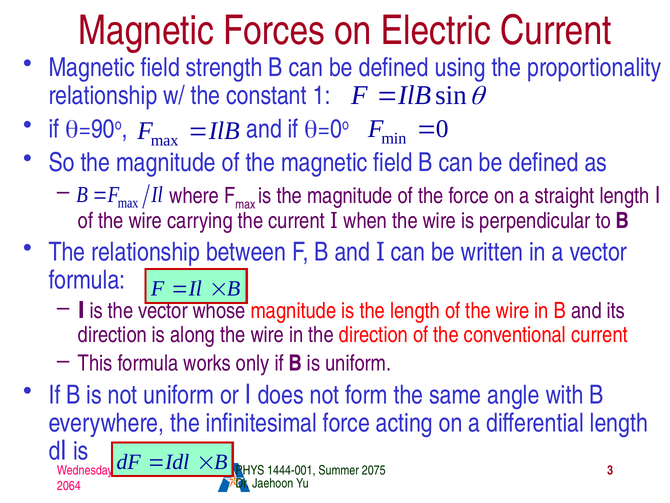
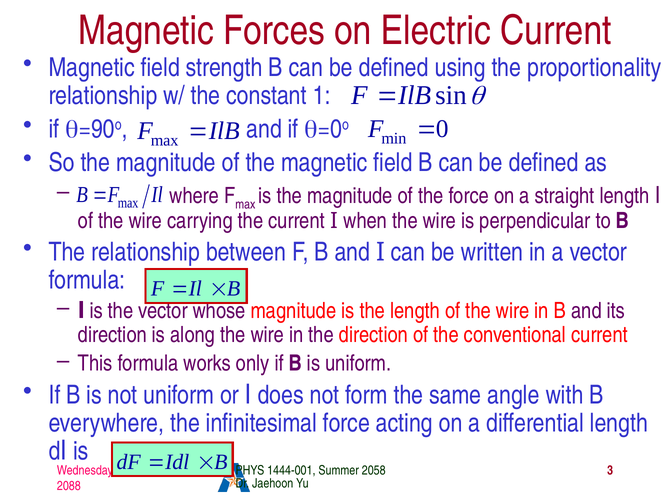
2075: 2075 -> 2058
2064: 2064 -> 2088
